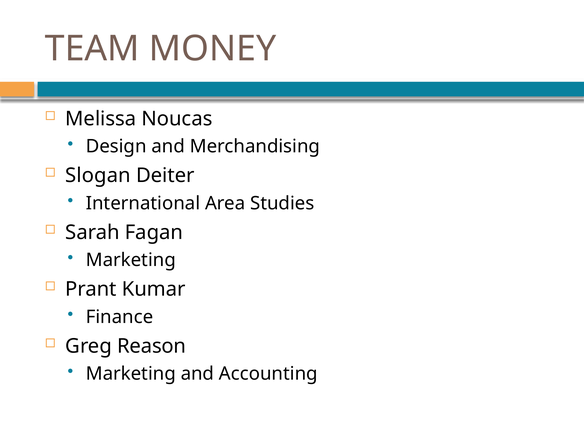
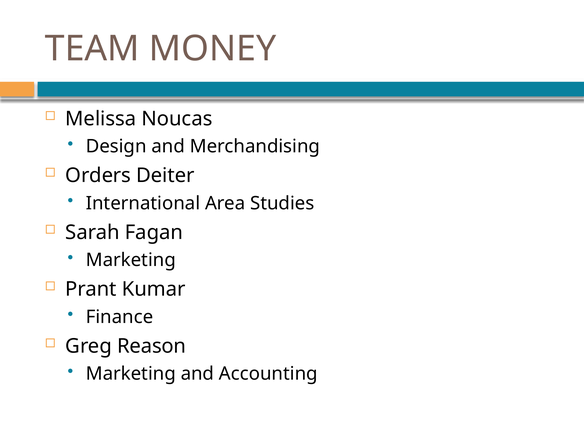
Slogan: Slogan -> Orders
